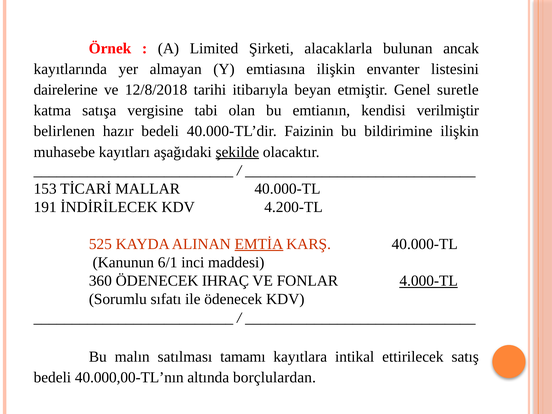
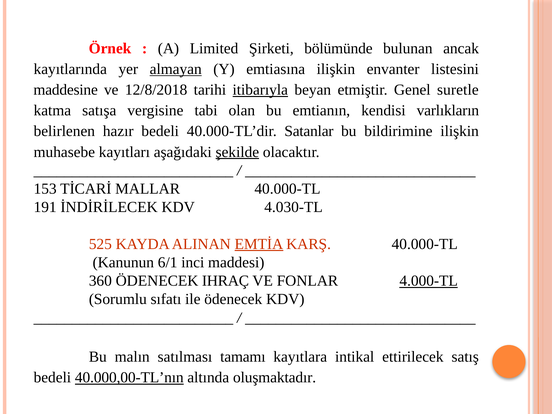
alacaklarla: alacaklarla -> bölümünde
almayan underline: none -> present
dairelerine: dairelerine -> maddesine
itibarıyla underline: none -> present
verilmiştir: verilmiştir -> varlıkların
Faizinin: Faizinin -> Satanlar
4.200-TL: 4.200-TL -> 4.030-TL
40.000,00-TL’nın underline: none -> present
borçlulardan: borçlulardan -> oluşmaktadır
